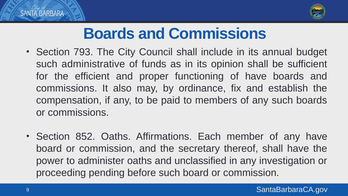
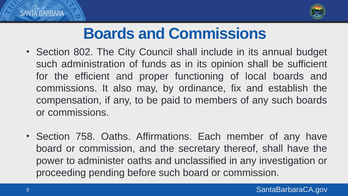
793: 793 -> 802
administrative: administrative -> administration
of have: have -> local
852: 852 -> 758
